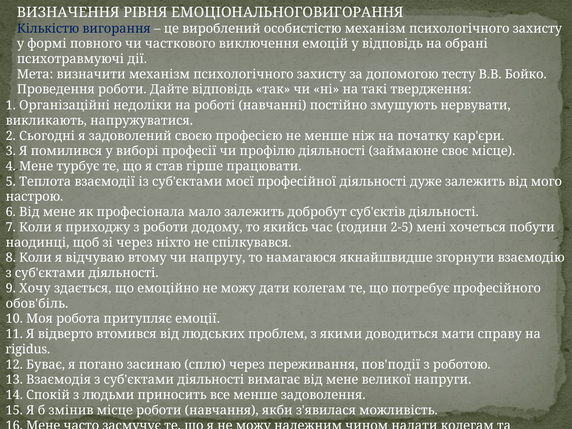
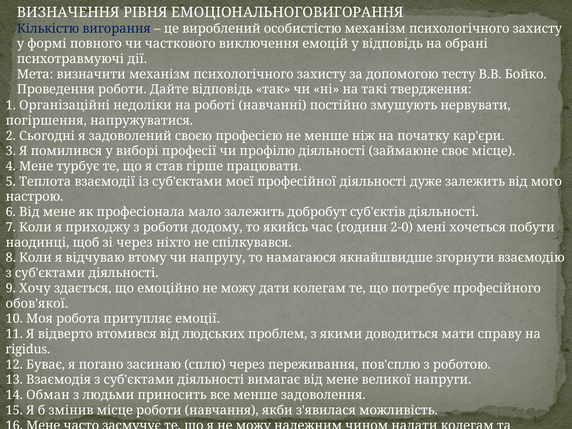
викликають: викликають -> погіршення
2-5: 2-5 -> 2-0
обов'біль: обов'біль -> обов'якої
пов'події: пов'події -> пов'сплю
Спокій: Спокій -> Обман
